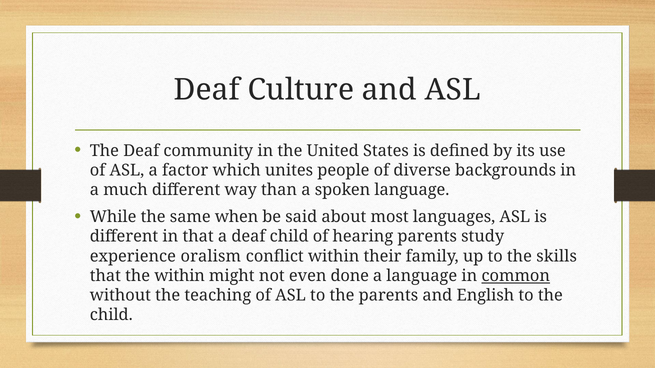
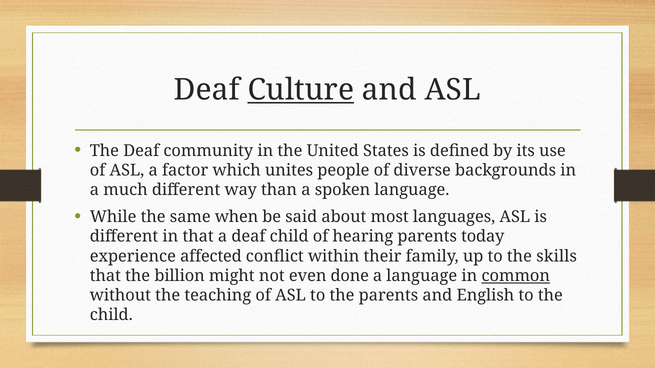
Culture underline: none -> present
study: study -> today
oralism: oralism -> affected
the within: within -> billion
